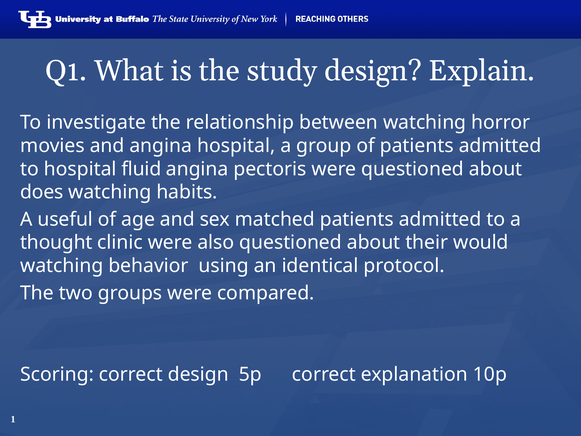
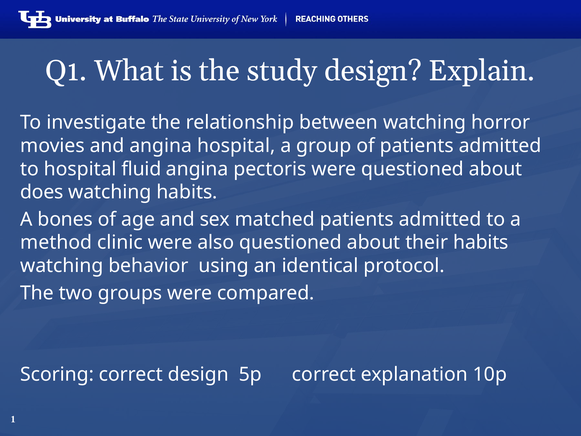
useful: useful -> bones
thought: thought -> method
their would: would -> habits
